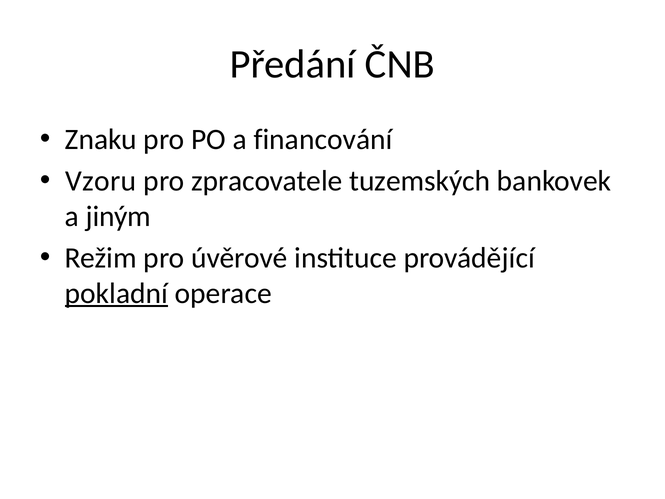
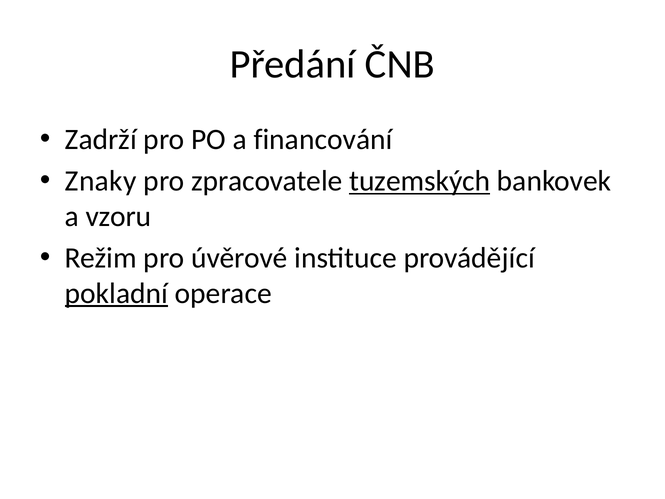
Znaku: Znaku -> Zadrží
Vzoru: Vzoru -> Znaky
tuzemských underline: none -> present
jiným: jiným -> vzoru
